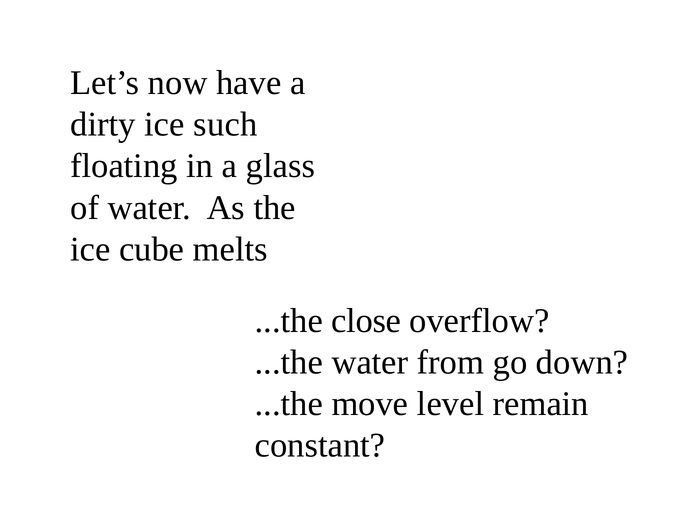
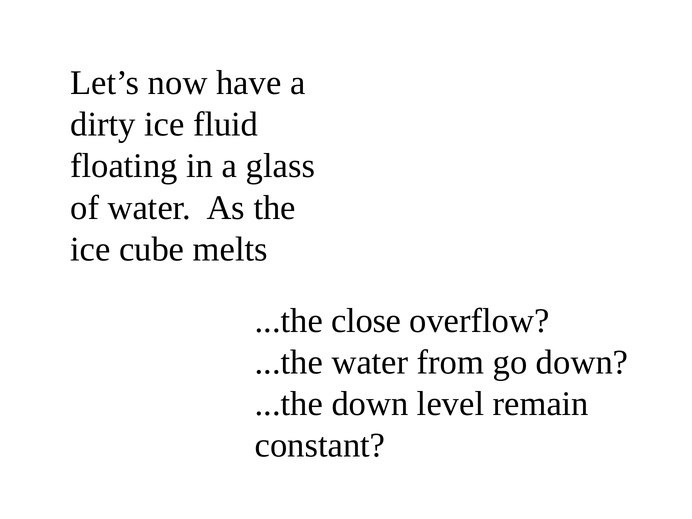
such: such -> fluid
...the move: move -> down
